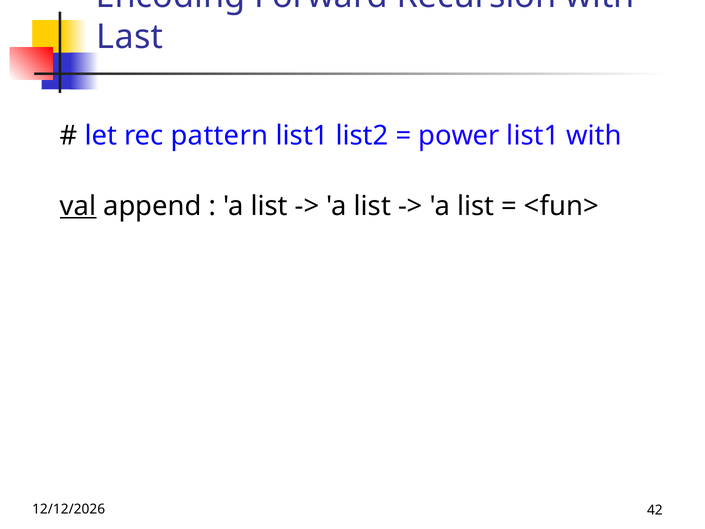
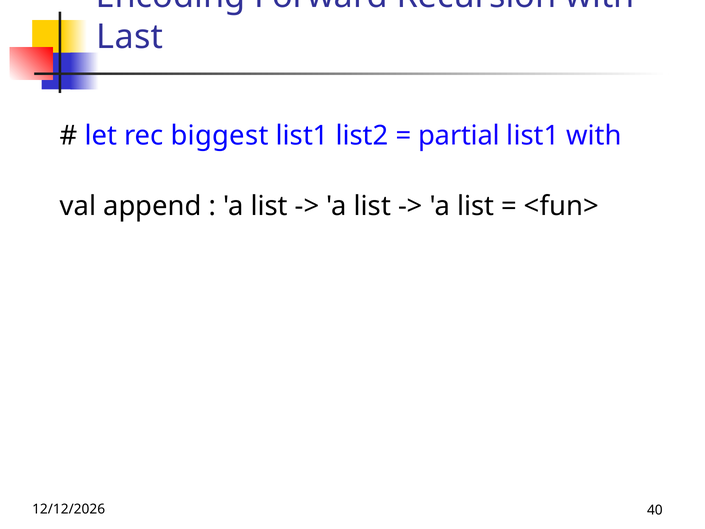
rec pattern: pattern -> biggest
power: power -> partial
val underline: present -> none
42: 42 -> 40
